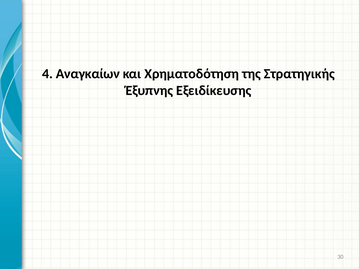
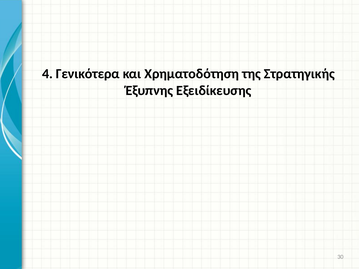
Αναγκαίων: Αναγκαίων -> Γενικότερα
